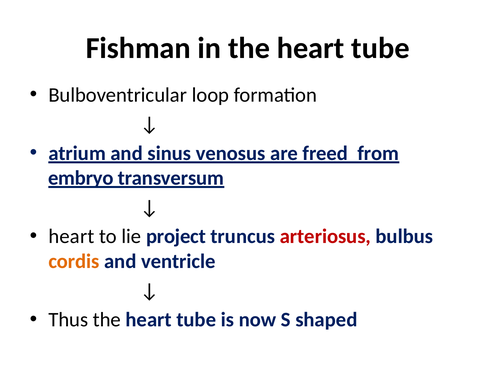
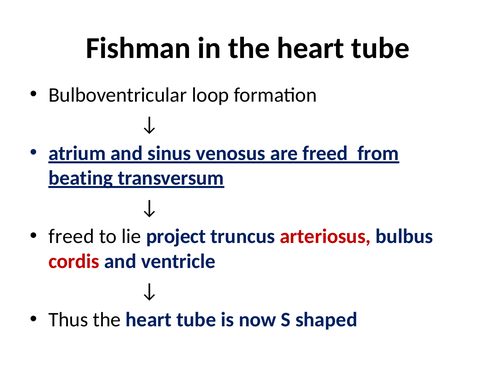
embryo: embryo -> beating
heart at (71, 237): heart -> freed
cordis colour: orange -> red
